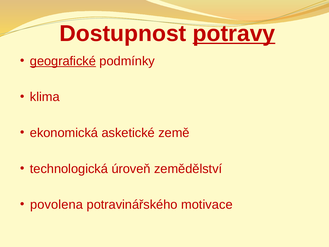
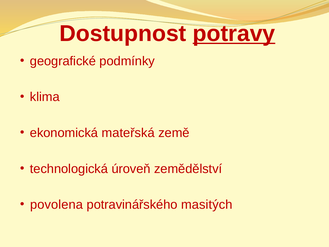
geografické underline: present -> none
asketické: asketické -> mateřská
motivace: motivace -> masitých
